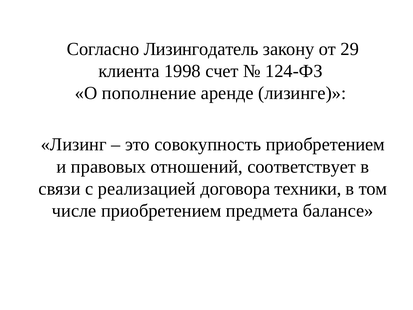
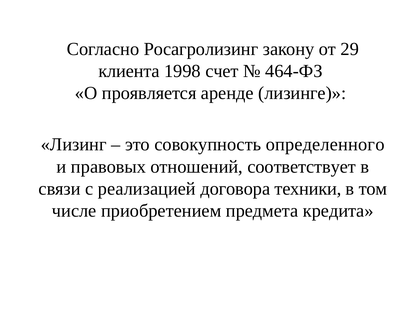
Лизингодатель: Лизингодатель -> Росагролизинг
124-ФЗ: 124-ФЗ -> 464-ФЗ
пополнение: пополнение -> проявляется
совокупность приобретением: приобретением -> определенного
балансе: балансе -> кредита
